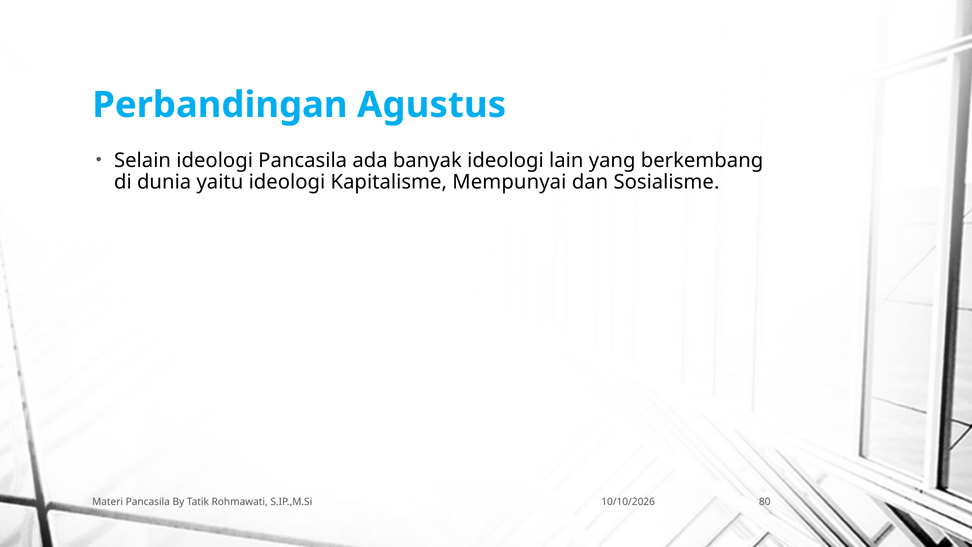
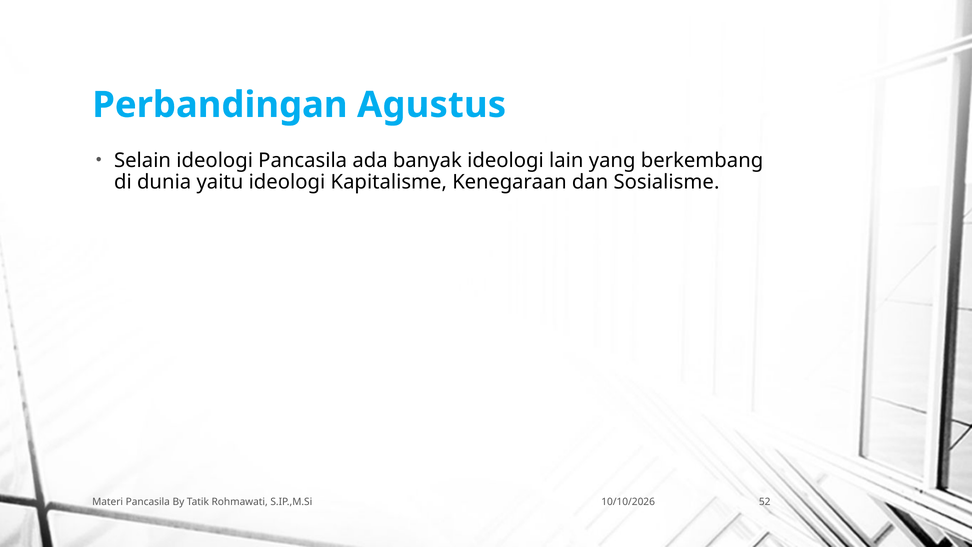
Mempunyai: Mempunyai -> Kenegaraan
80: 80 -> 52
